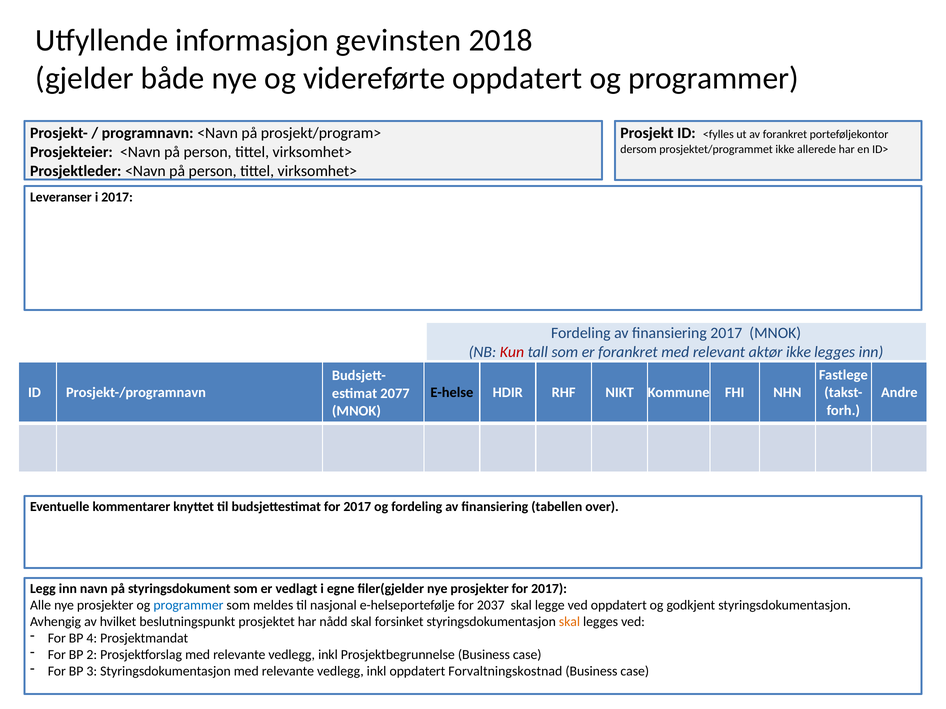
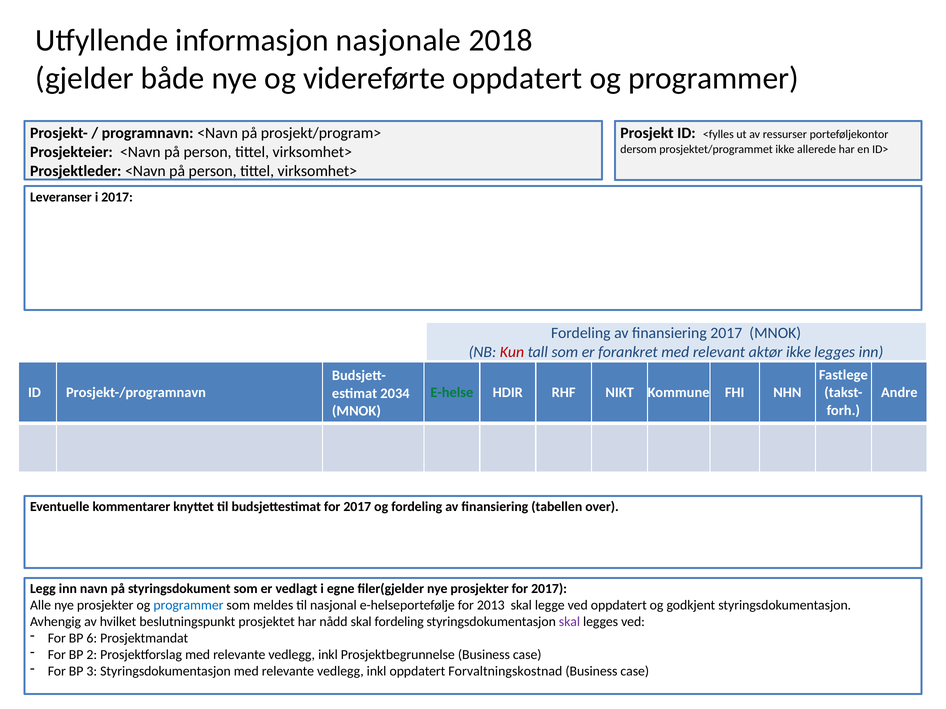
gevinsten: gevinsten -> nasjonale
av forankret: forankret -> ressurser
E-helse colour: black -> green
2077: 2077 -> 2034
2037: 2037 -> 2013
skal forsinket: forsinket -> fordeling
skal at (569, 622) colour: orange -> purple
4: 4 -> 6
